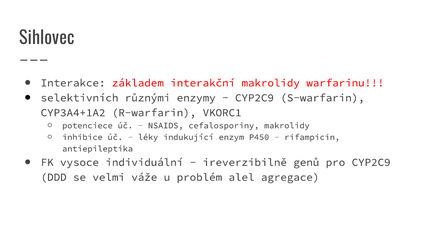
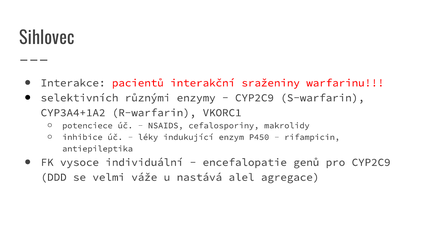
základem: základem -> pacientů
interakční makrolidy: makrolidy -> sraženiny
ireverzibilně: ireverzibilně -> encefalopatie
problém: problém -> nastává
